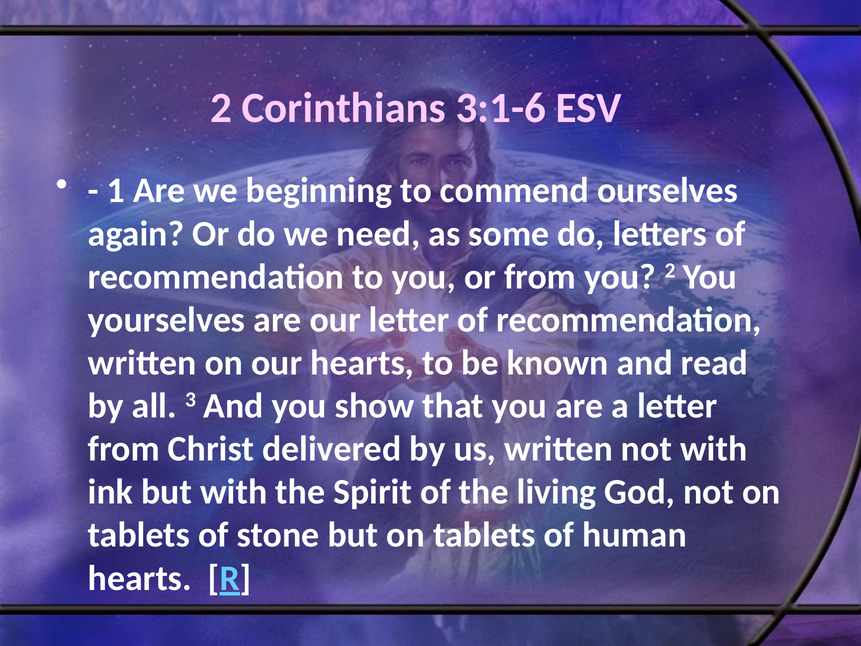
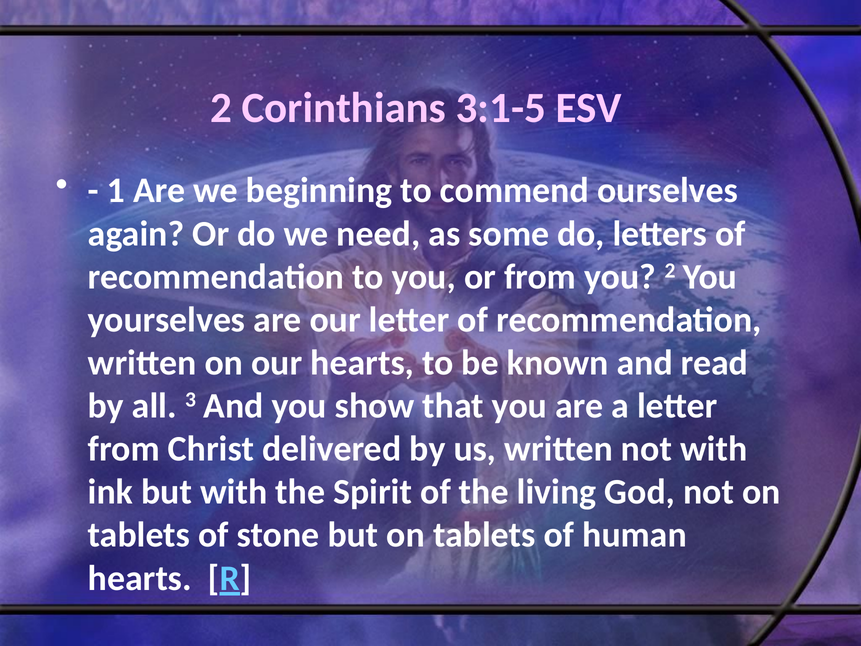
3:1-6: 3:1-6 -> 3:1-5
